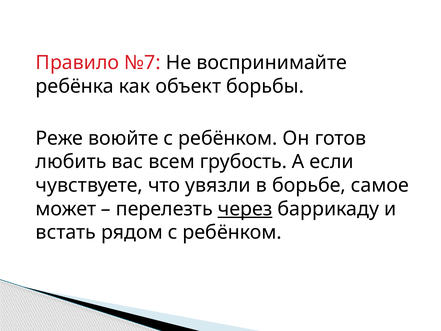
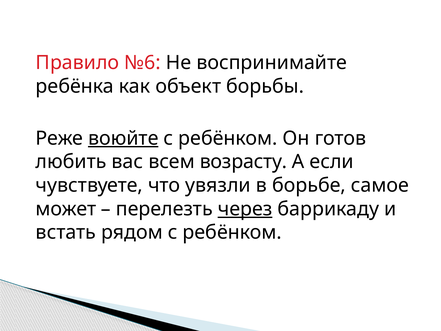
№7: №7 -> №6
воюйте underline: none -> present
грубость: грубость -> возрасту
